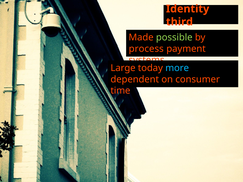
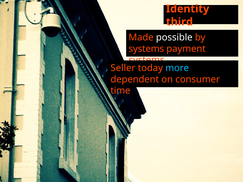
possible colour: light green -> white
process at (146, 49): process -> systems
Large: Large -> Seller
